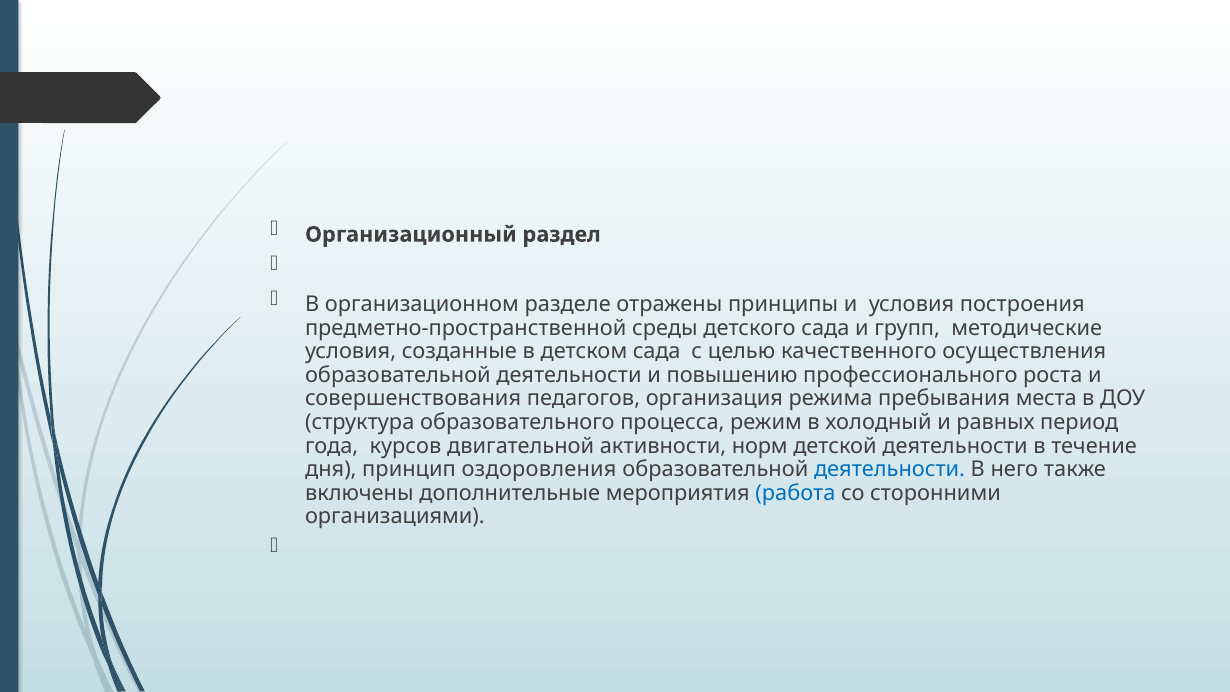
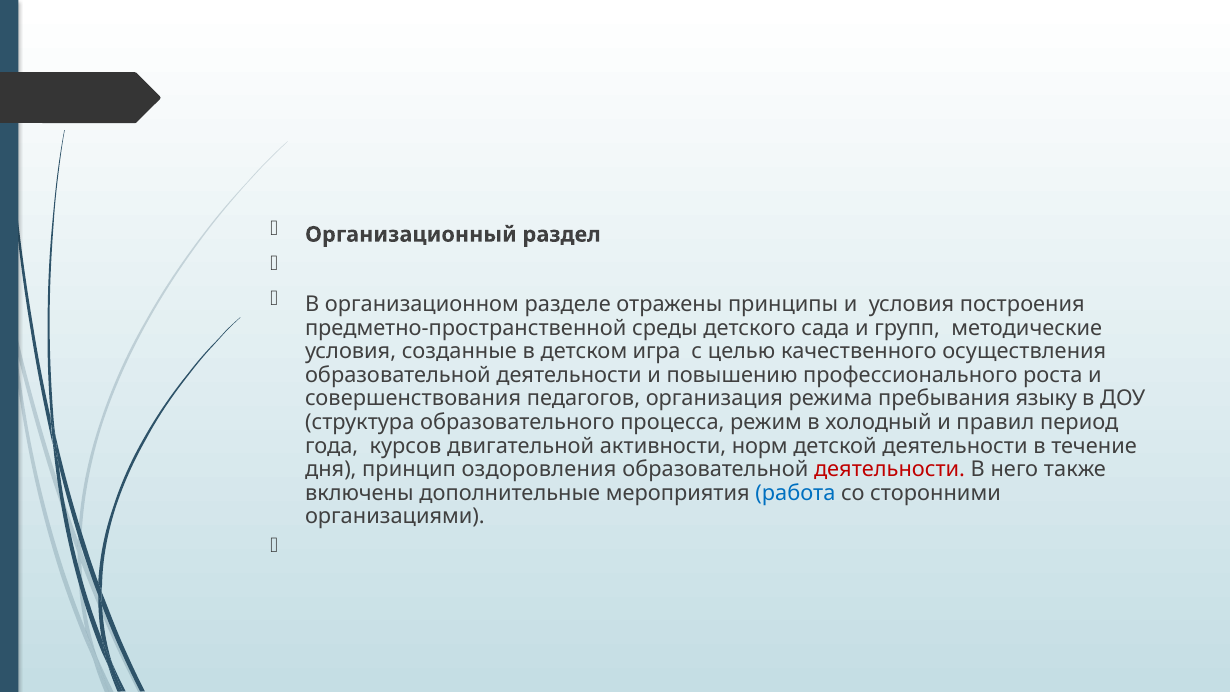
детском сада: сада -> игра
места: места -> языку
равных: равных -> правил
деятельности at (890, 469) colour: blue -> red
